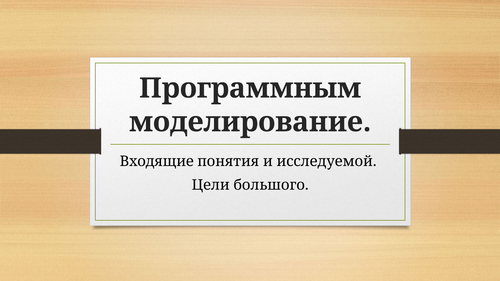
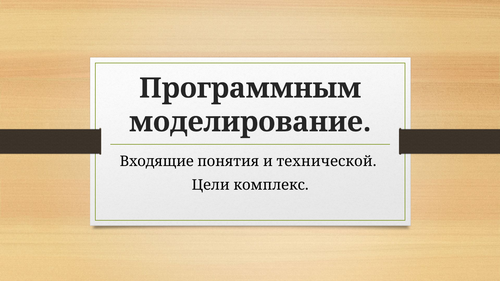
исследуемой: исследуемой -> технической
большого: большого -> комплекс
